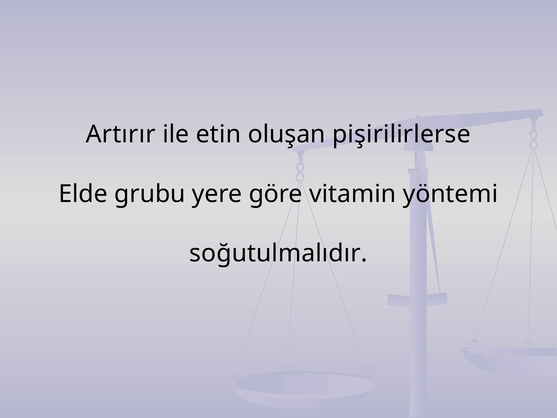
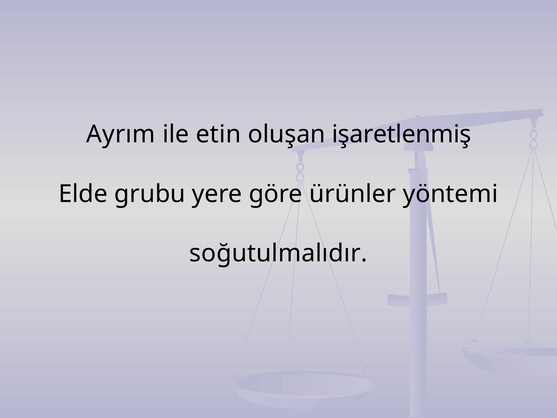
Artırır: Artırır -> Ayrım
pişirilirlerse: pişirilirlerse -> işaretlenmiş
vitamin: vitamin -> ürünler
